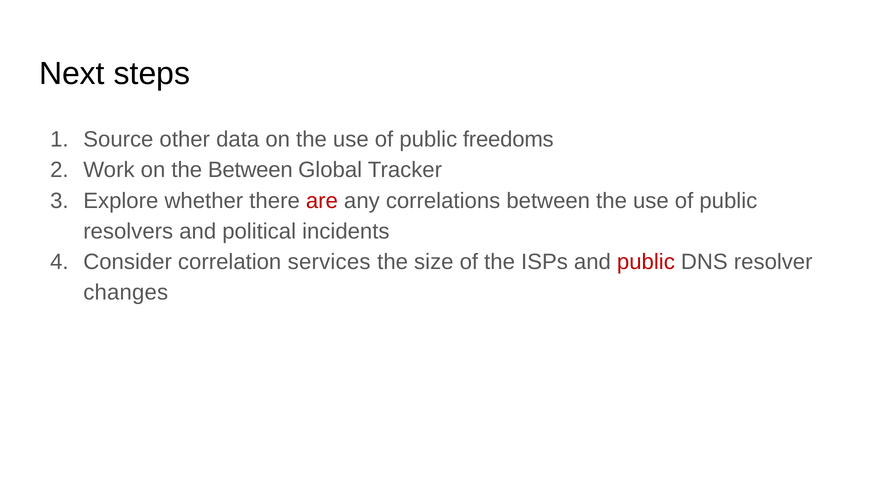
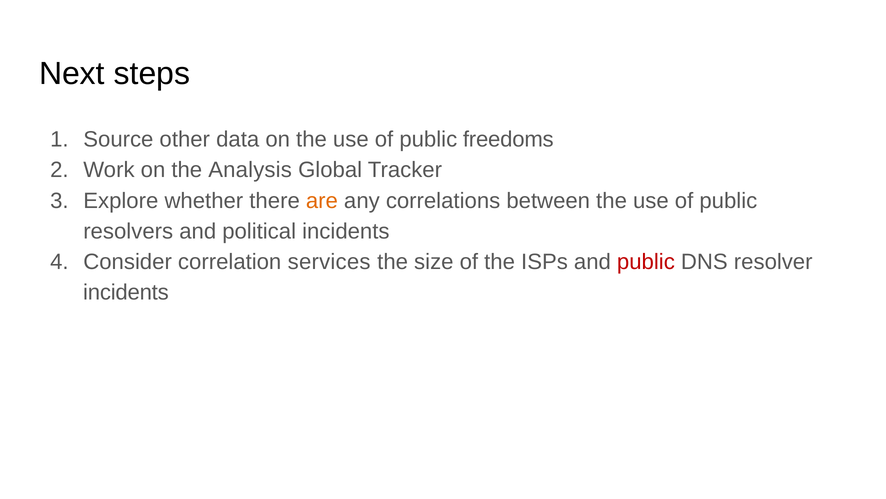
the Between: Between -> Analysis
are colour: red -> orange
changes at (126, 292): changes -> incidents
